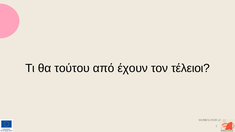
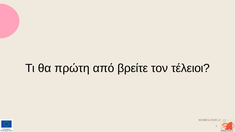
τούτου: τούτου -> πρώτη
έχουν: έχουν -> βρείτε
